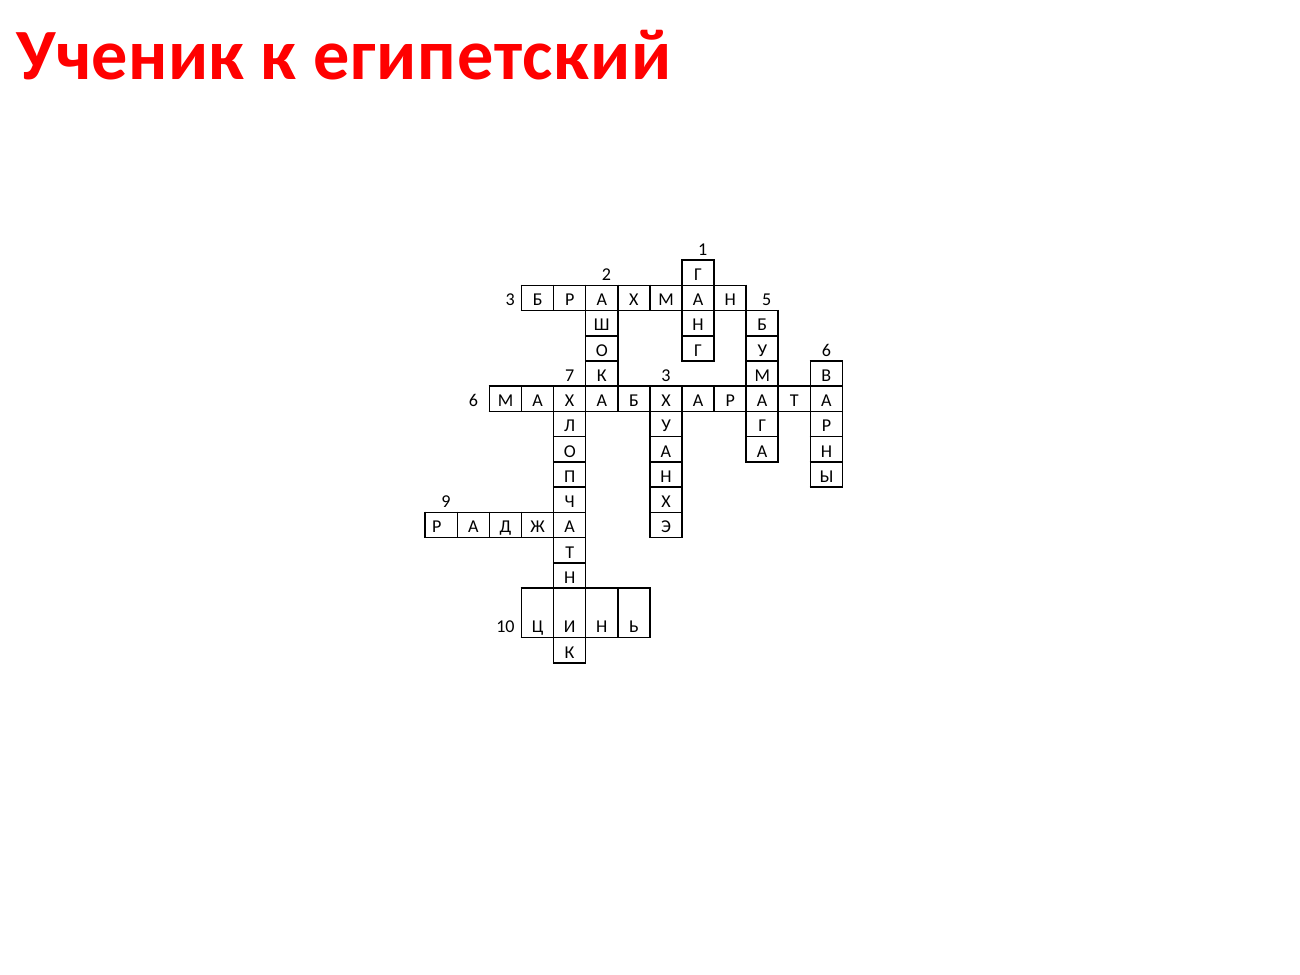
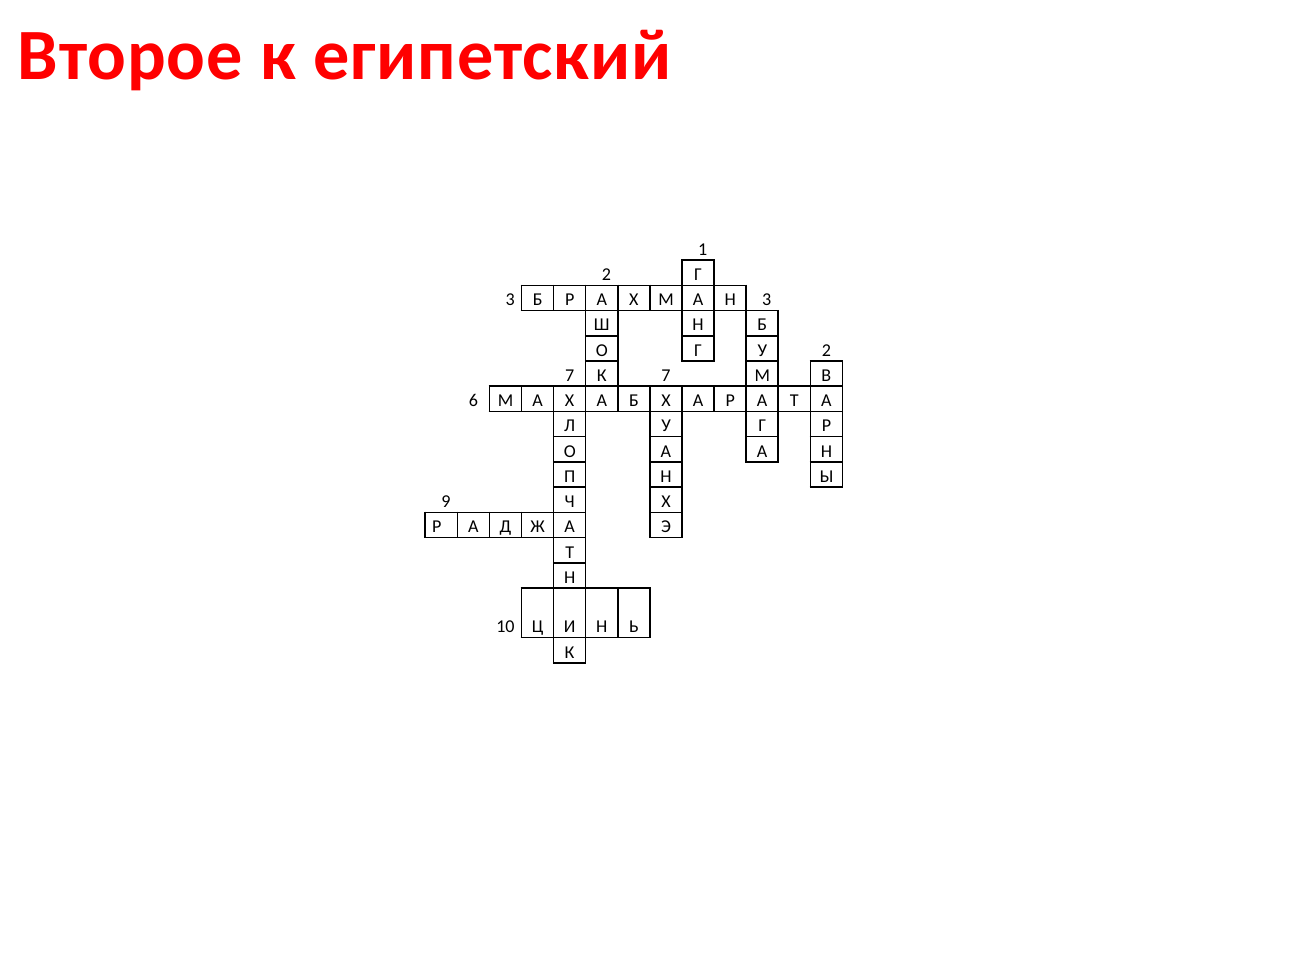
Ученик: Ученик -> Второе
Н 5: 5 -> 3
У 6: 6 -> 2
К 3: 3 -> 7
